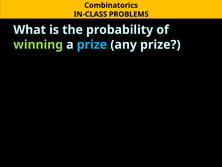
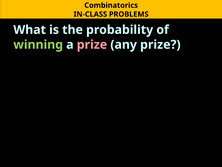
prize at (92, 45) colour: light blue -> pink
